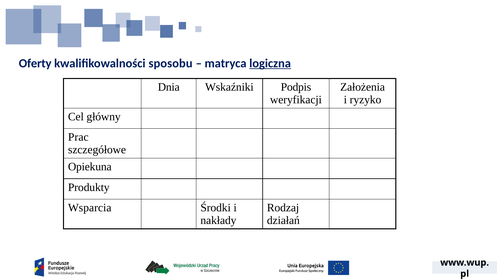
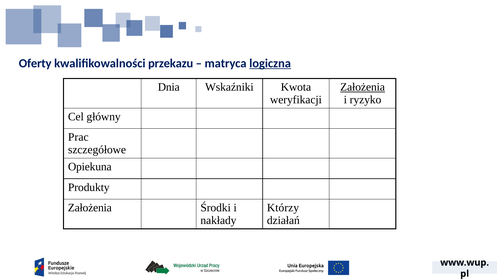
sposobu: sposobu -> przekazu
Podpis: Podpis -> Kwota
Założenia at (363, 87) underline: none -> present
Wsparcia at (90, 207): Wsparcia -> Założenia
Rodzaj: Rodzaj -> Którzy
